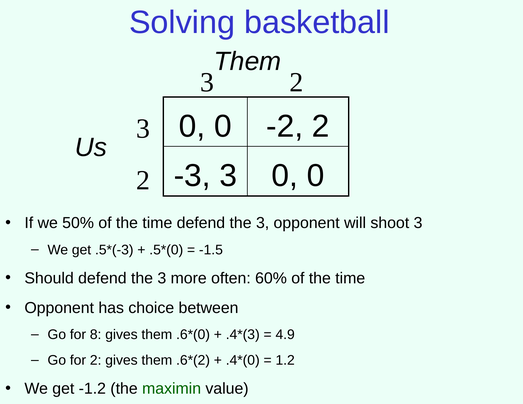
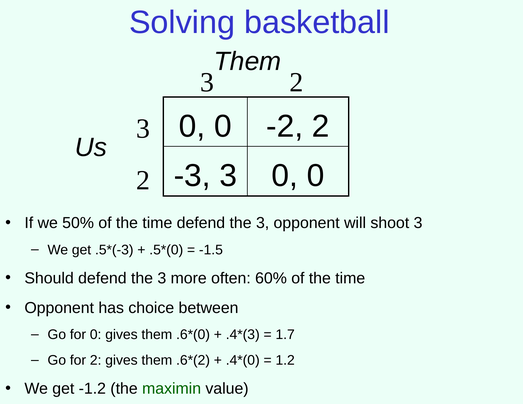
for 8: 8 -> 0
4.9: 4.9 -> 1.7
